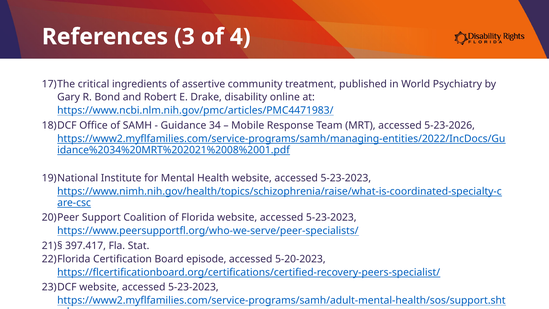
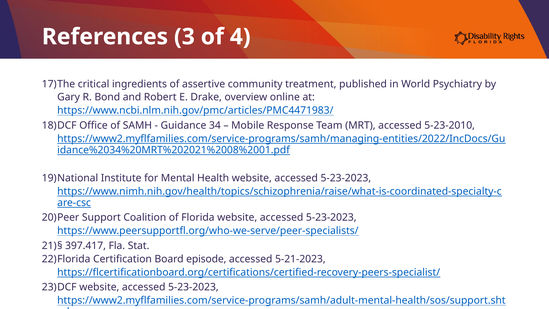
disability: disability -> overview
5-23-2026: 5-23-2026 -> 5-23-2010
5-20-2023: 5-20-2023 -> 5-21-2023
